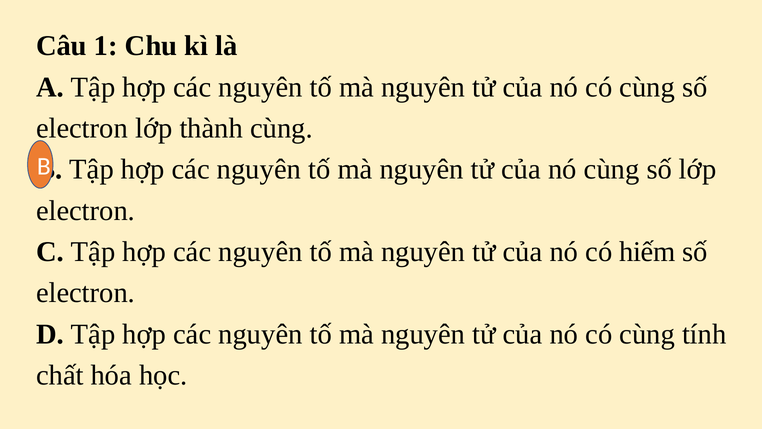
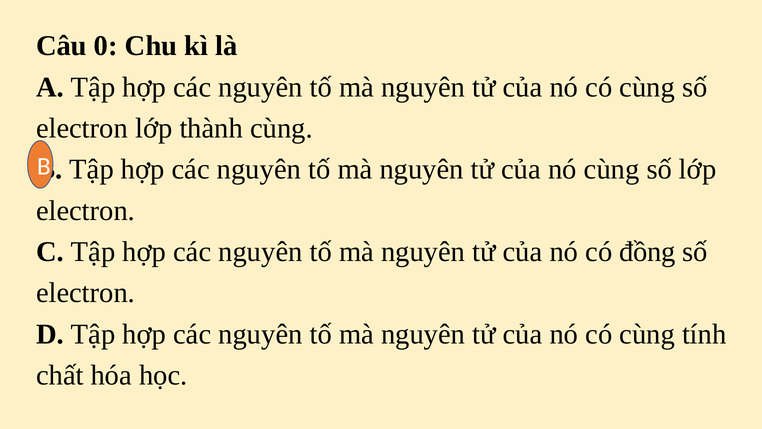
1: 1 -> 0
hiếm: hiếm -> đồng
